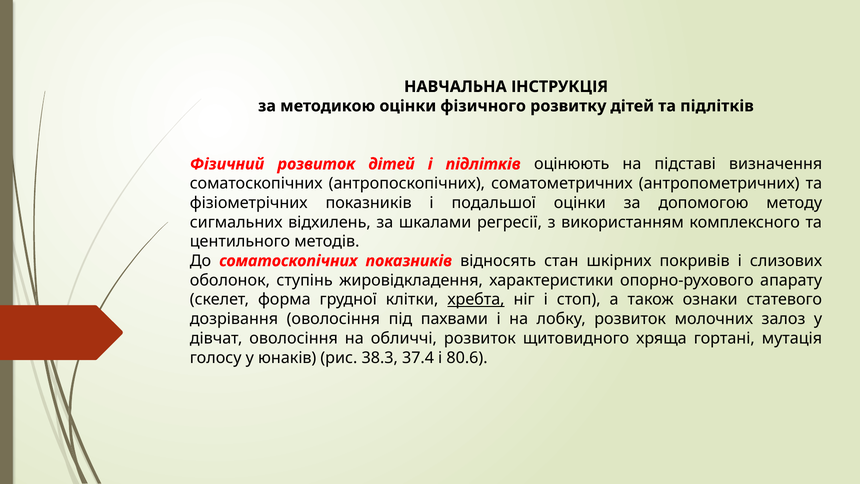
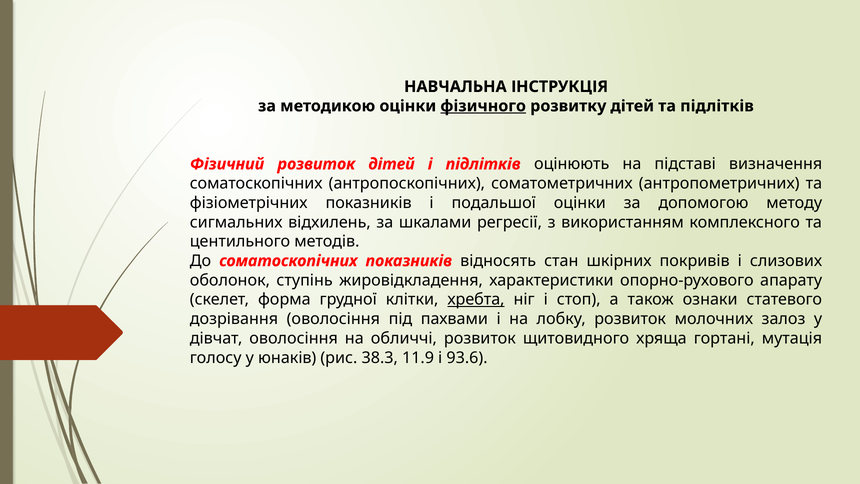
фізичного underline: none -> present
37.4: 37.4 -> 11.9
80.6: 80.6 -> 93.6
